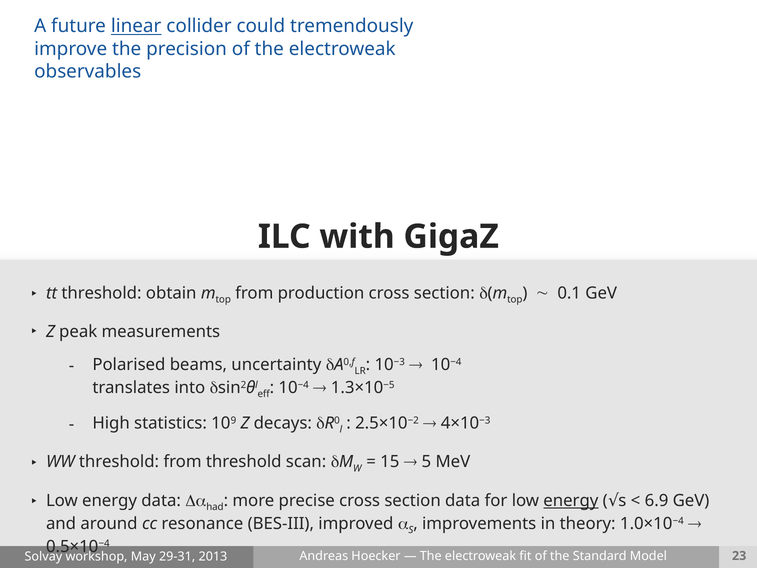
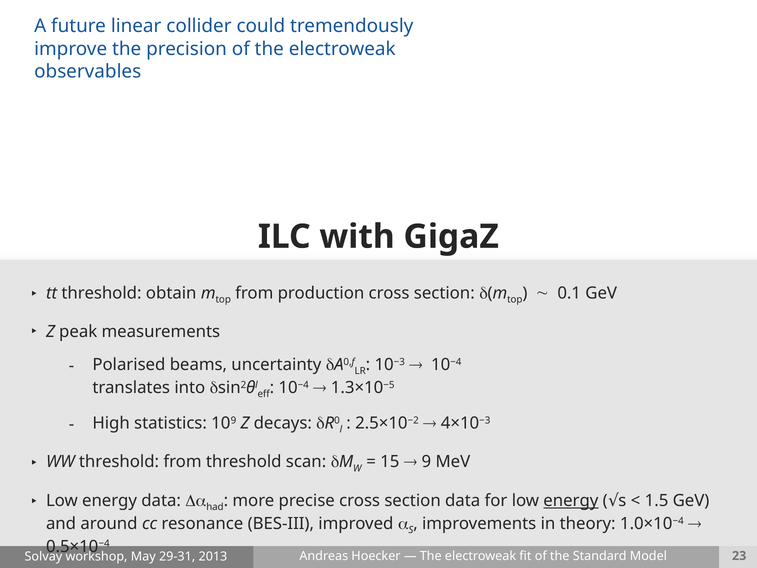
linear underline: present -> none
5: 5 -> 9
6.9: 6.9 -> 1.5
